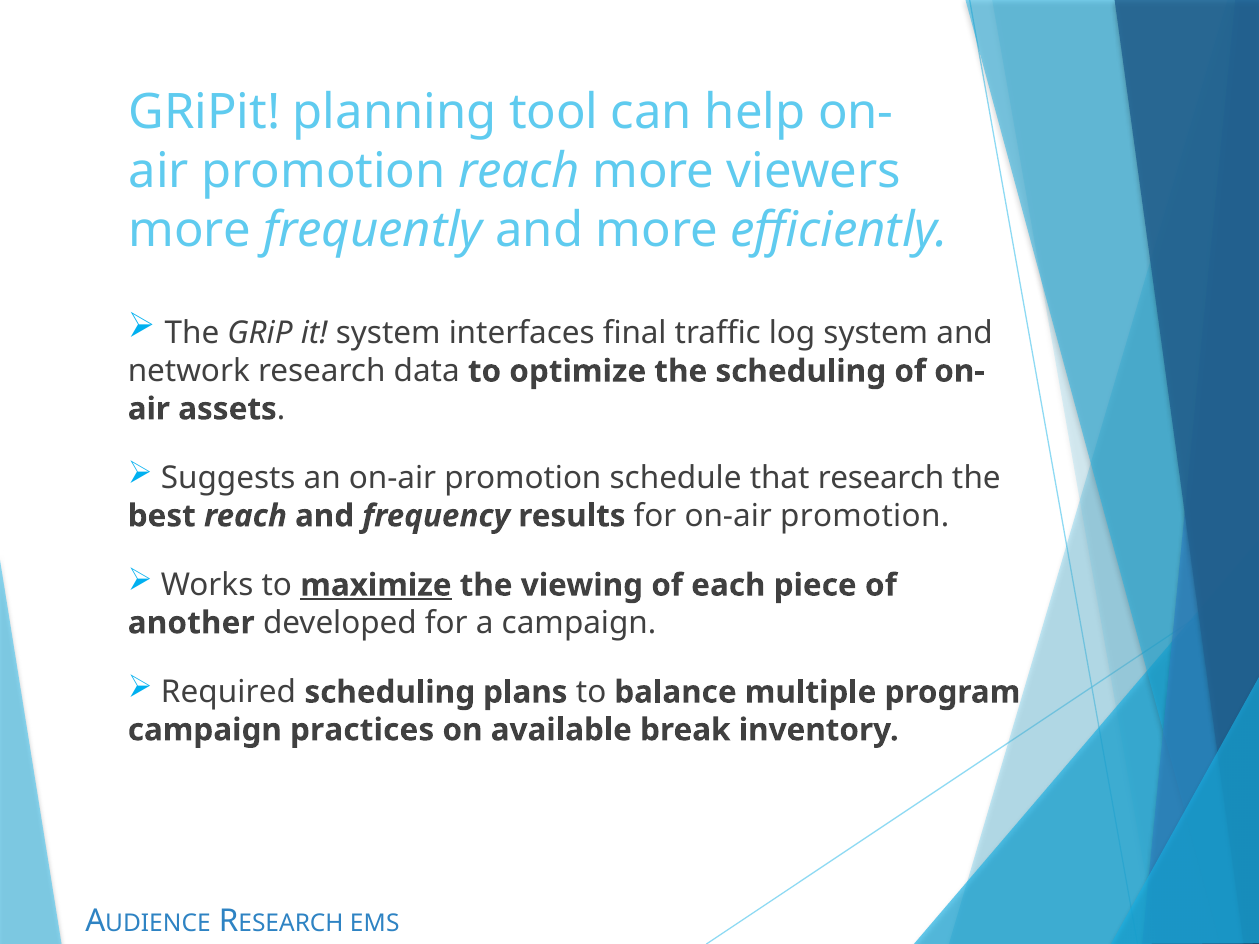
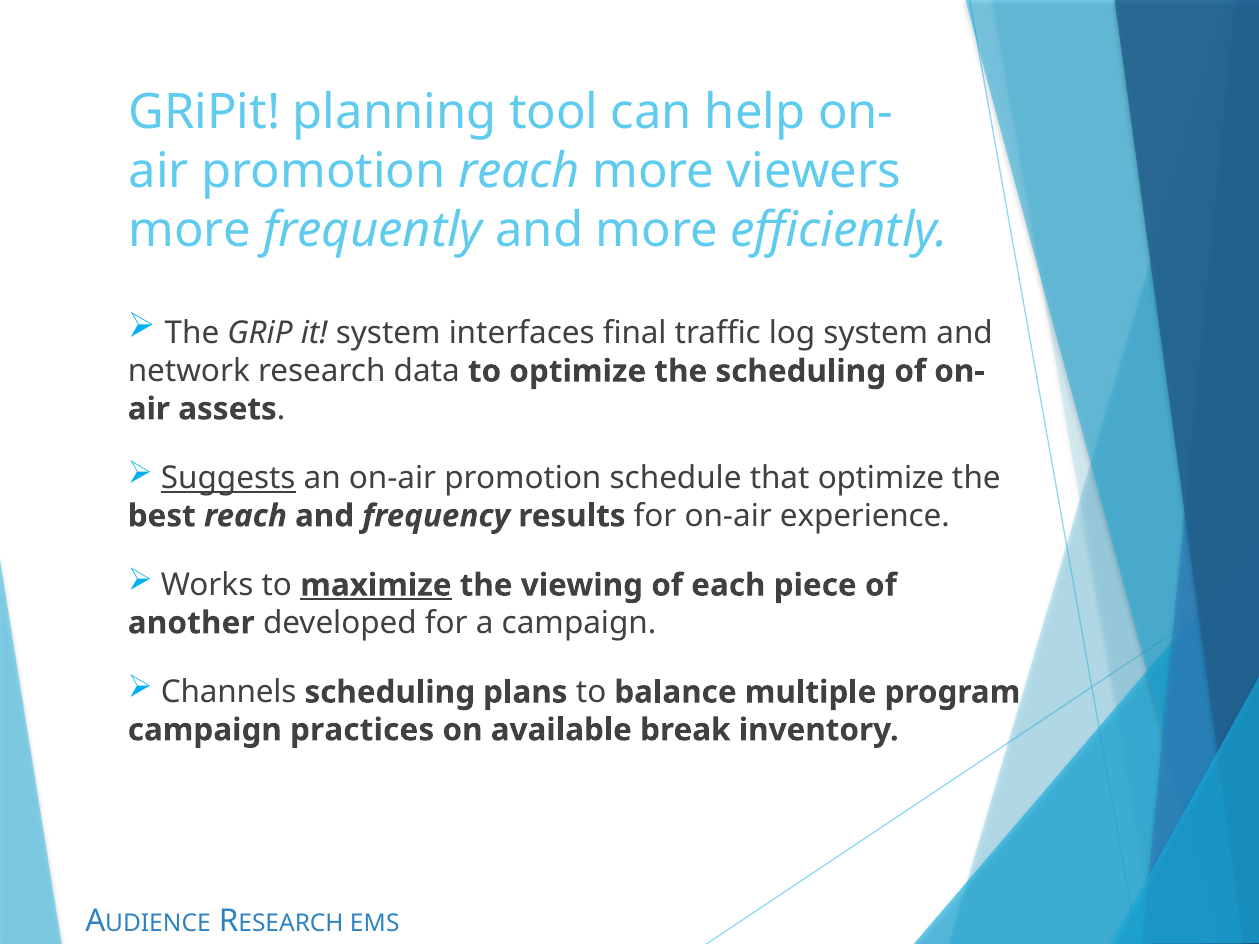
Suggests underline: none -> present
that research: research -> optimize
for on-air promotion: promotion -> experience
Required: Required -> Channels
